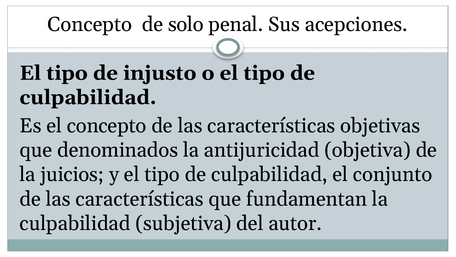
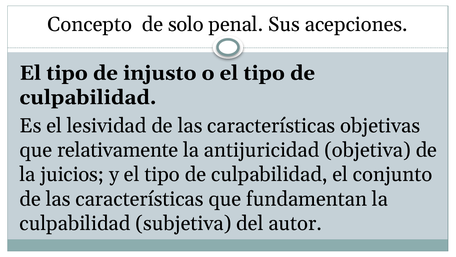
el concepto: concepto -> lesividad
denominados: denominados -> relativamente
